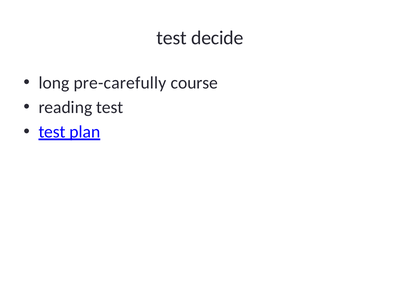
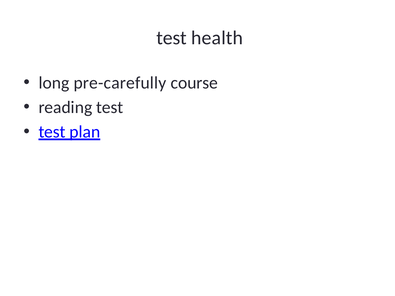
decide: decide -> health
